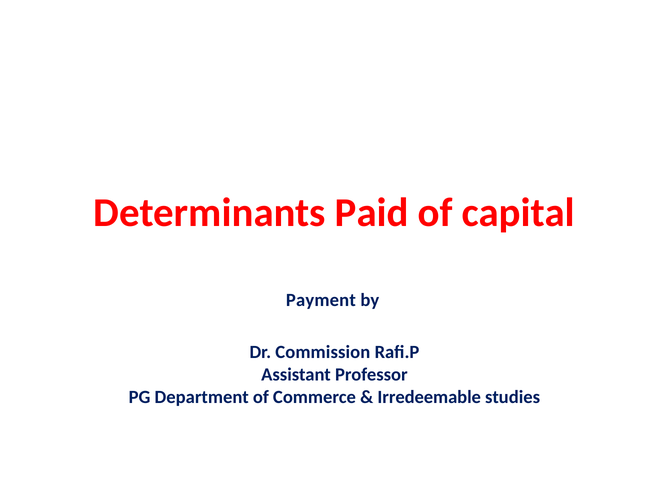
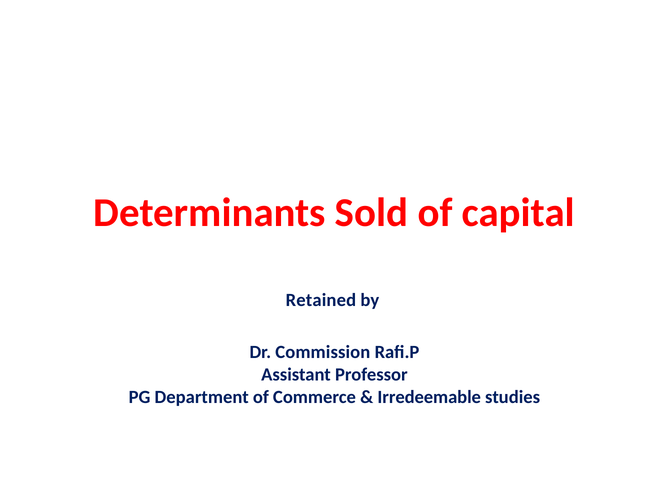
Paid: Paid -> Sold
Payment: Payment -> Retained
